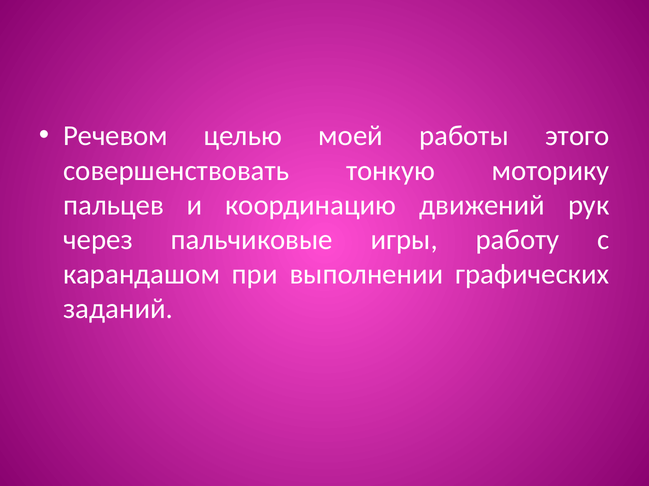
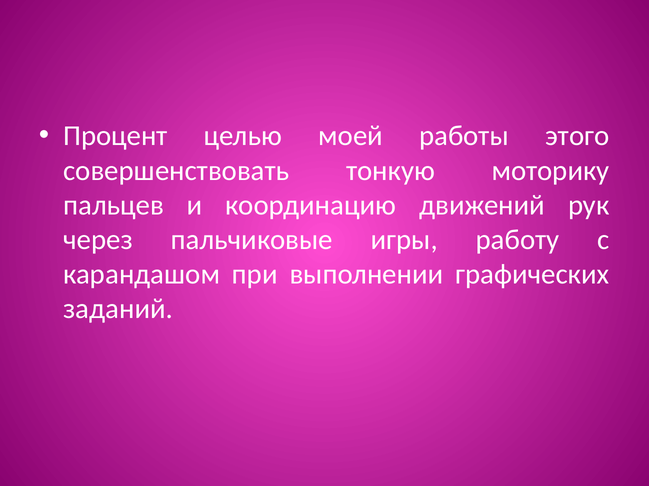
Речевом: Речевом -> Процент
